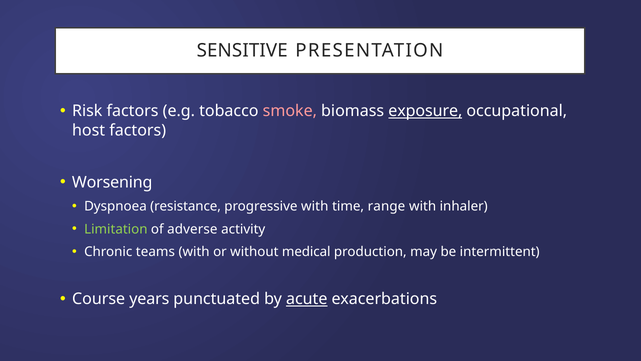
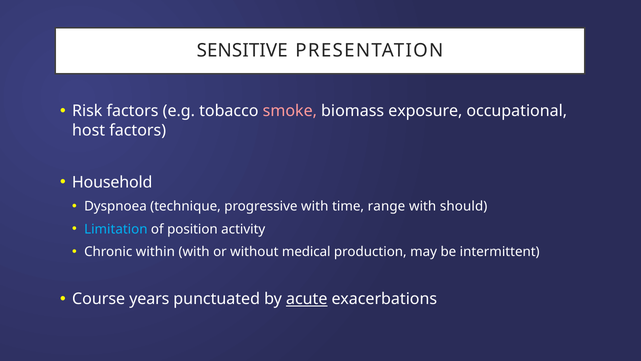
exposure underline: present -> none
Worsening: Worsening -> Household
resistance: resistance -> technique
inhaler: inhaler -> should
Limitation colour: light green -> light blue
adverse: adverse -> position
teams: teams -> within
